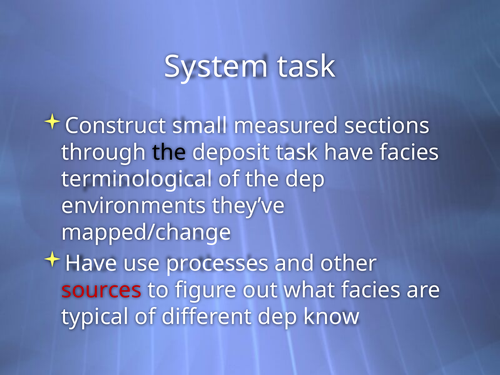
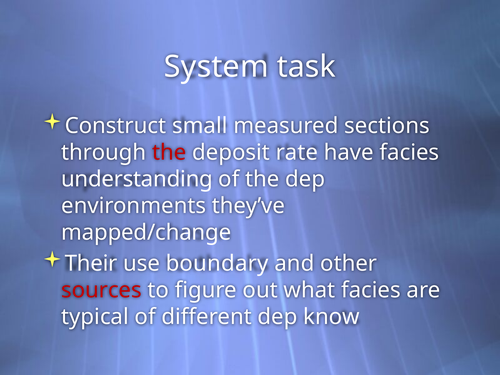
the at (169, 152) colour: black -> red
deposit task: task -> rate
terminological: terminological -> understanding
Have at (91, 264): Have -> Their
processes: processes -> boundary
